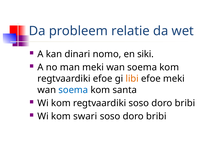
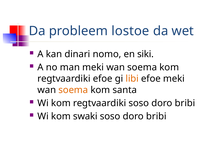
relatie: relatie -> lostoe
soema at (73, 90) colour: blue -> orange
swari: swari -> swaki
